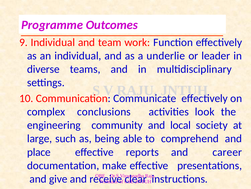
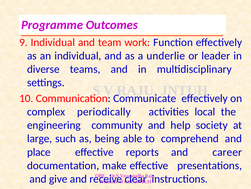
conclusions: conclusions -> periodically
look: look -> local
local: local -> help
